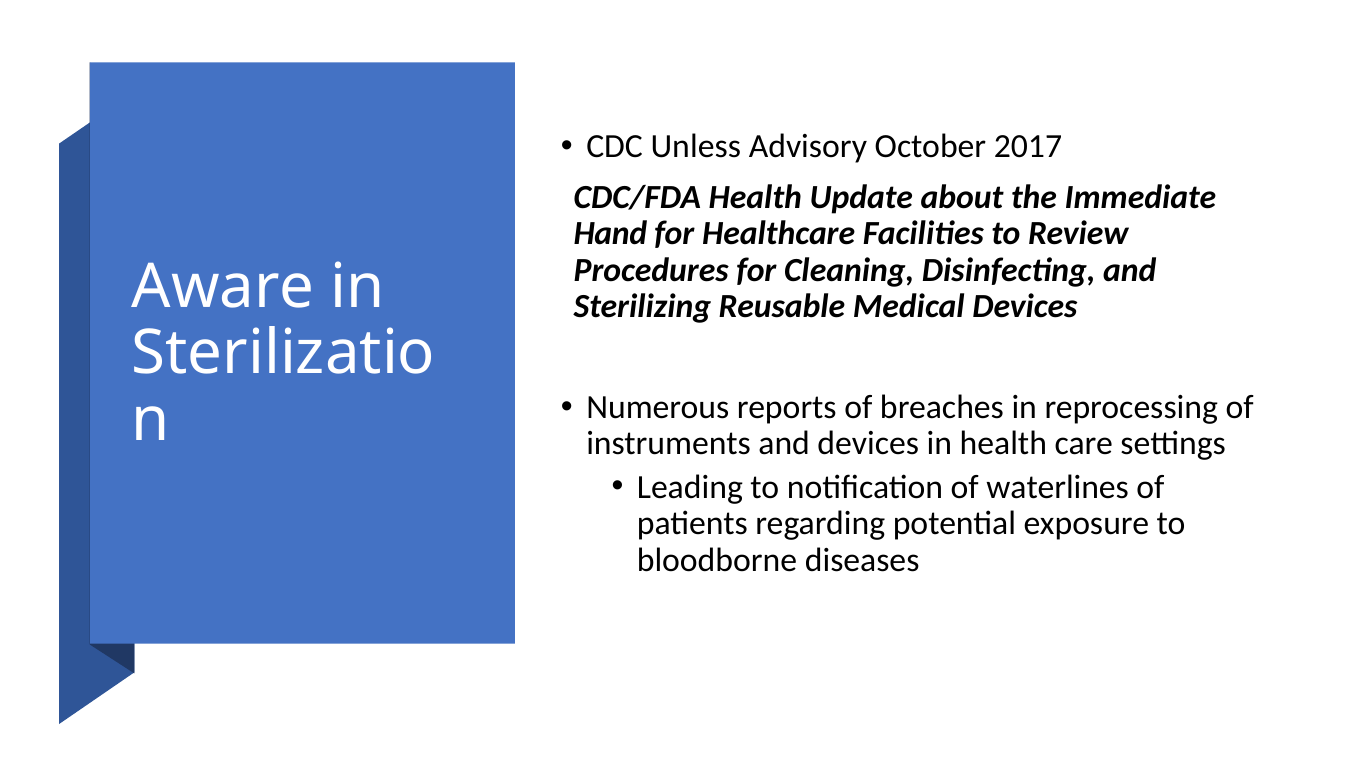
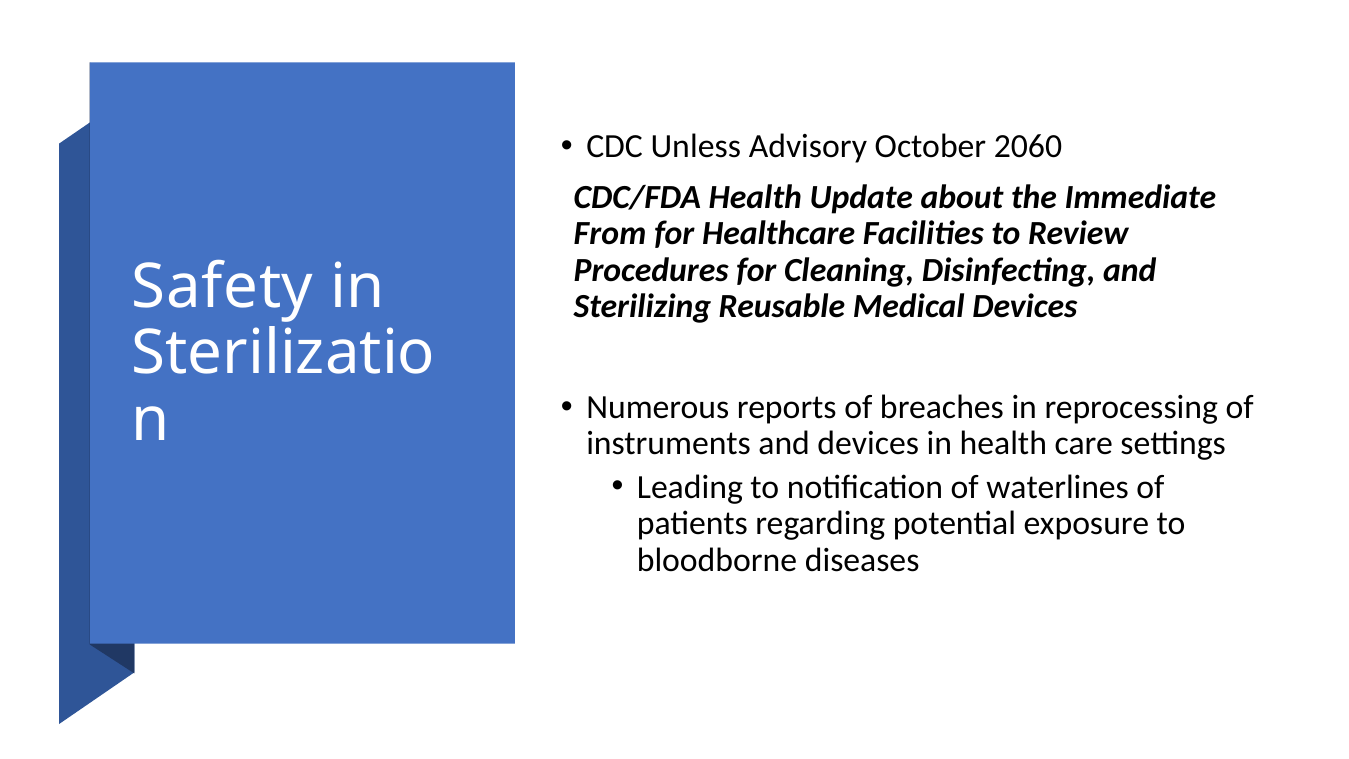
2017: 2017 -> 2060
Hand: Hand -> From
Aware: Aware -> Safety
